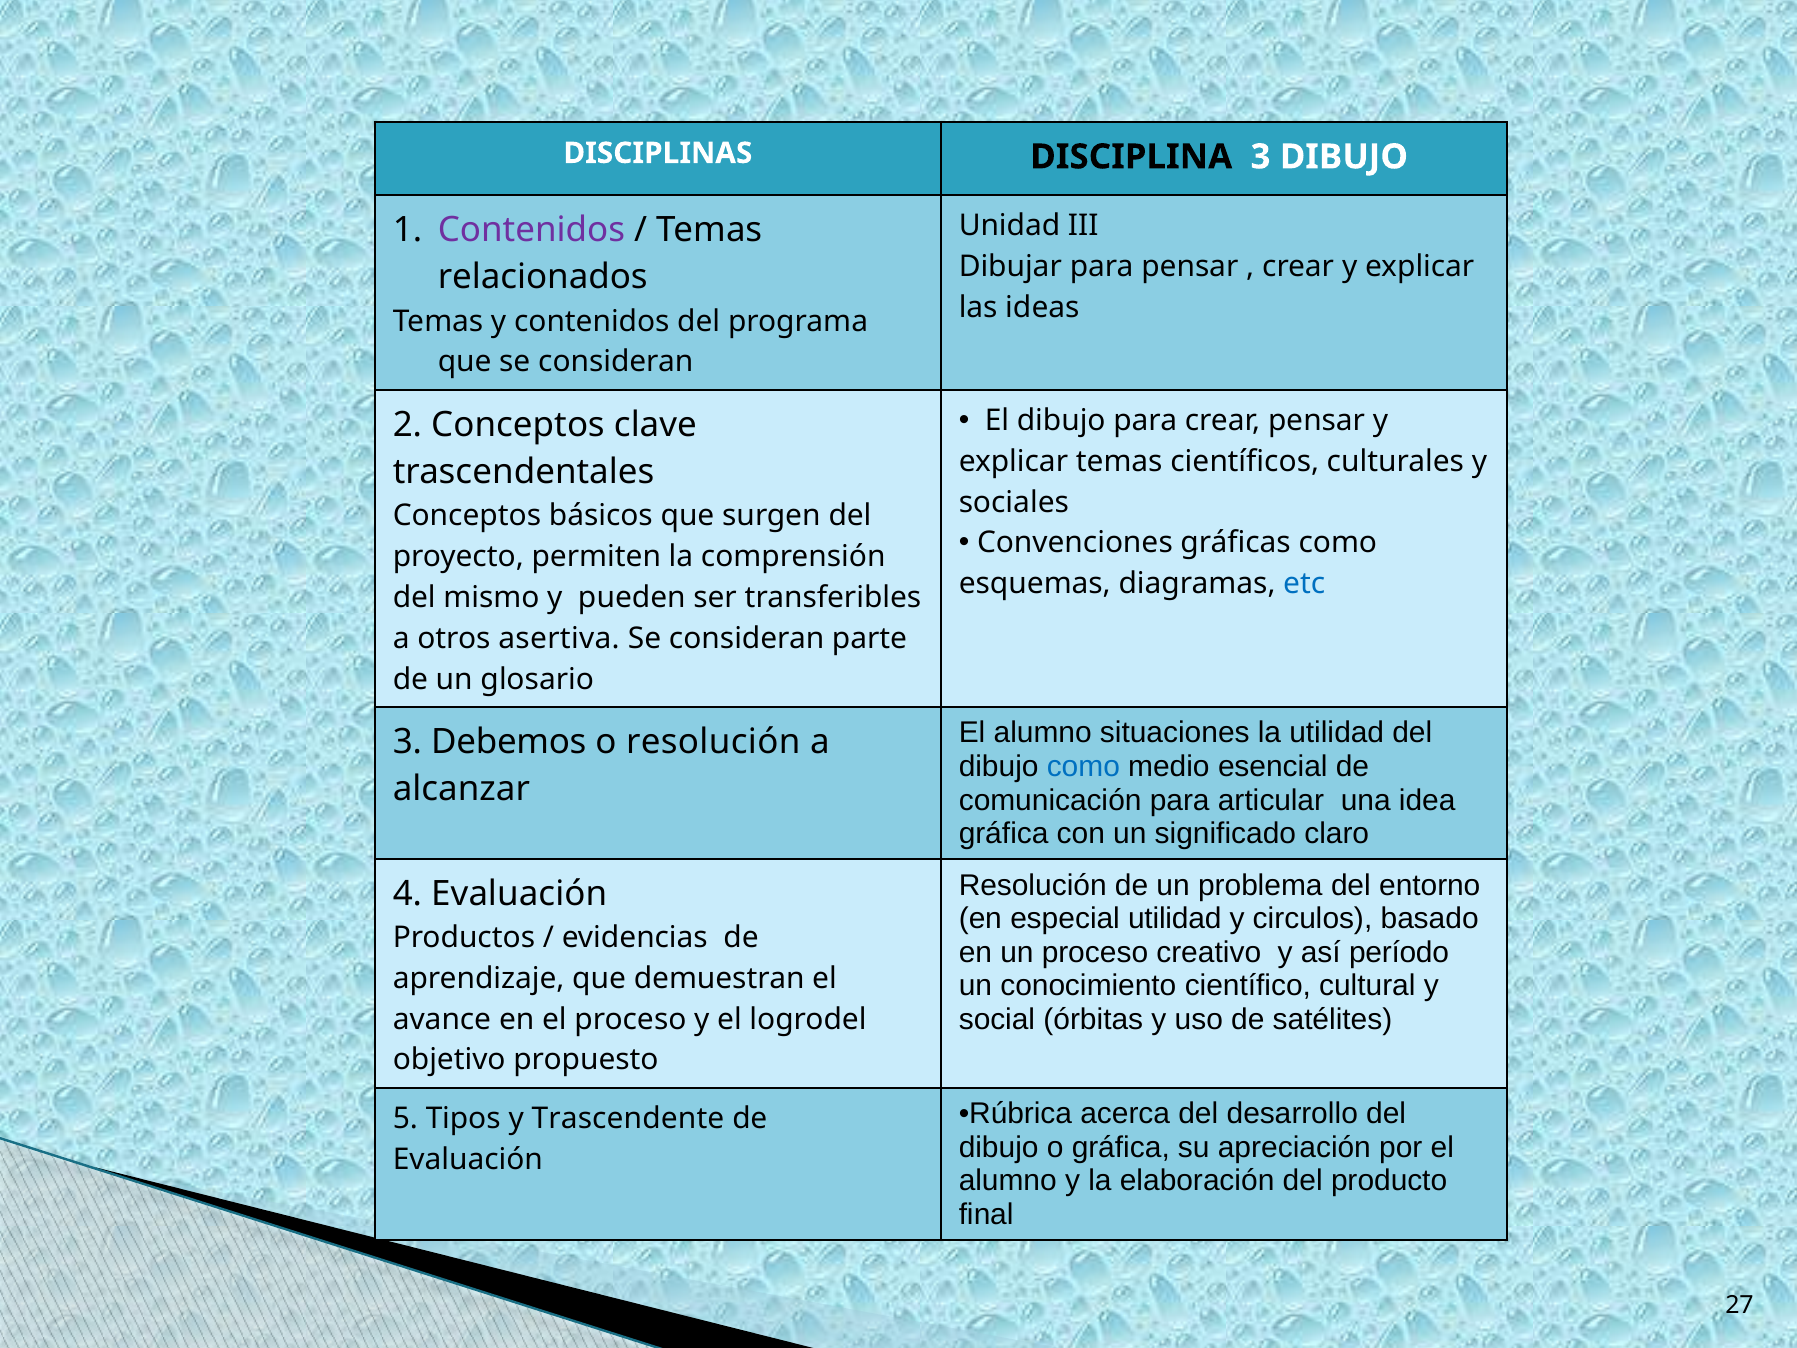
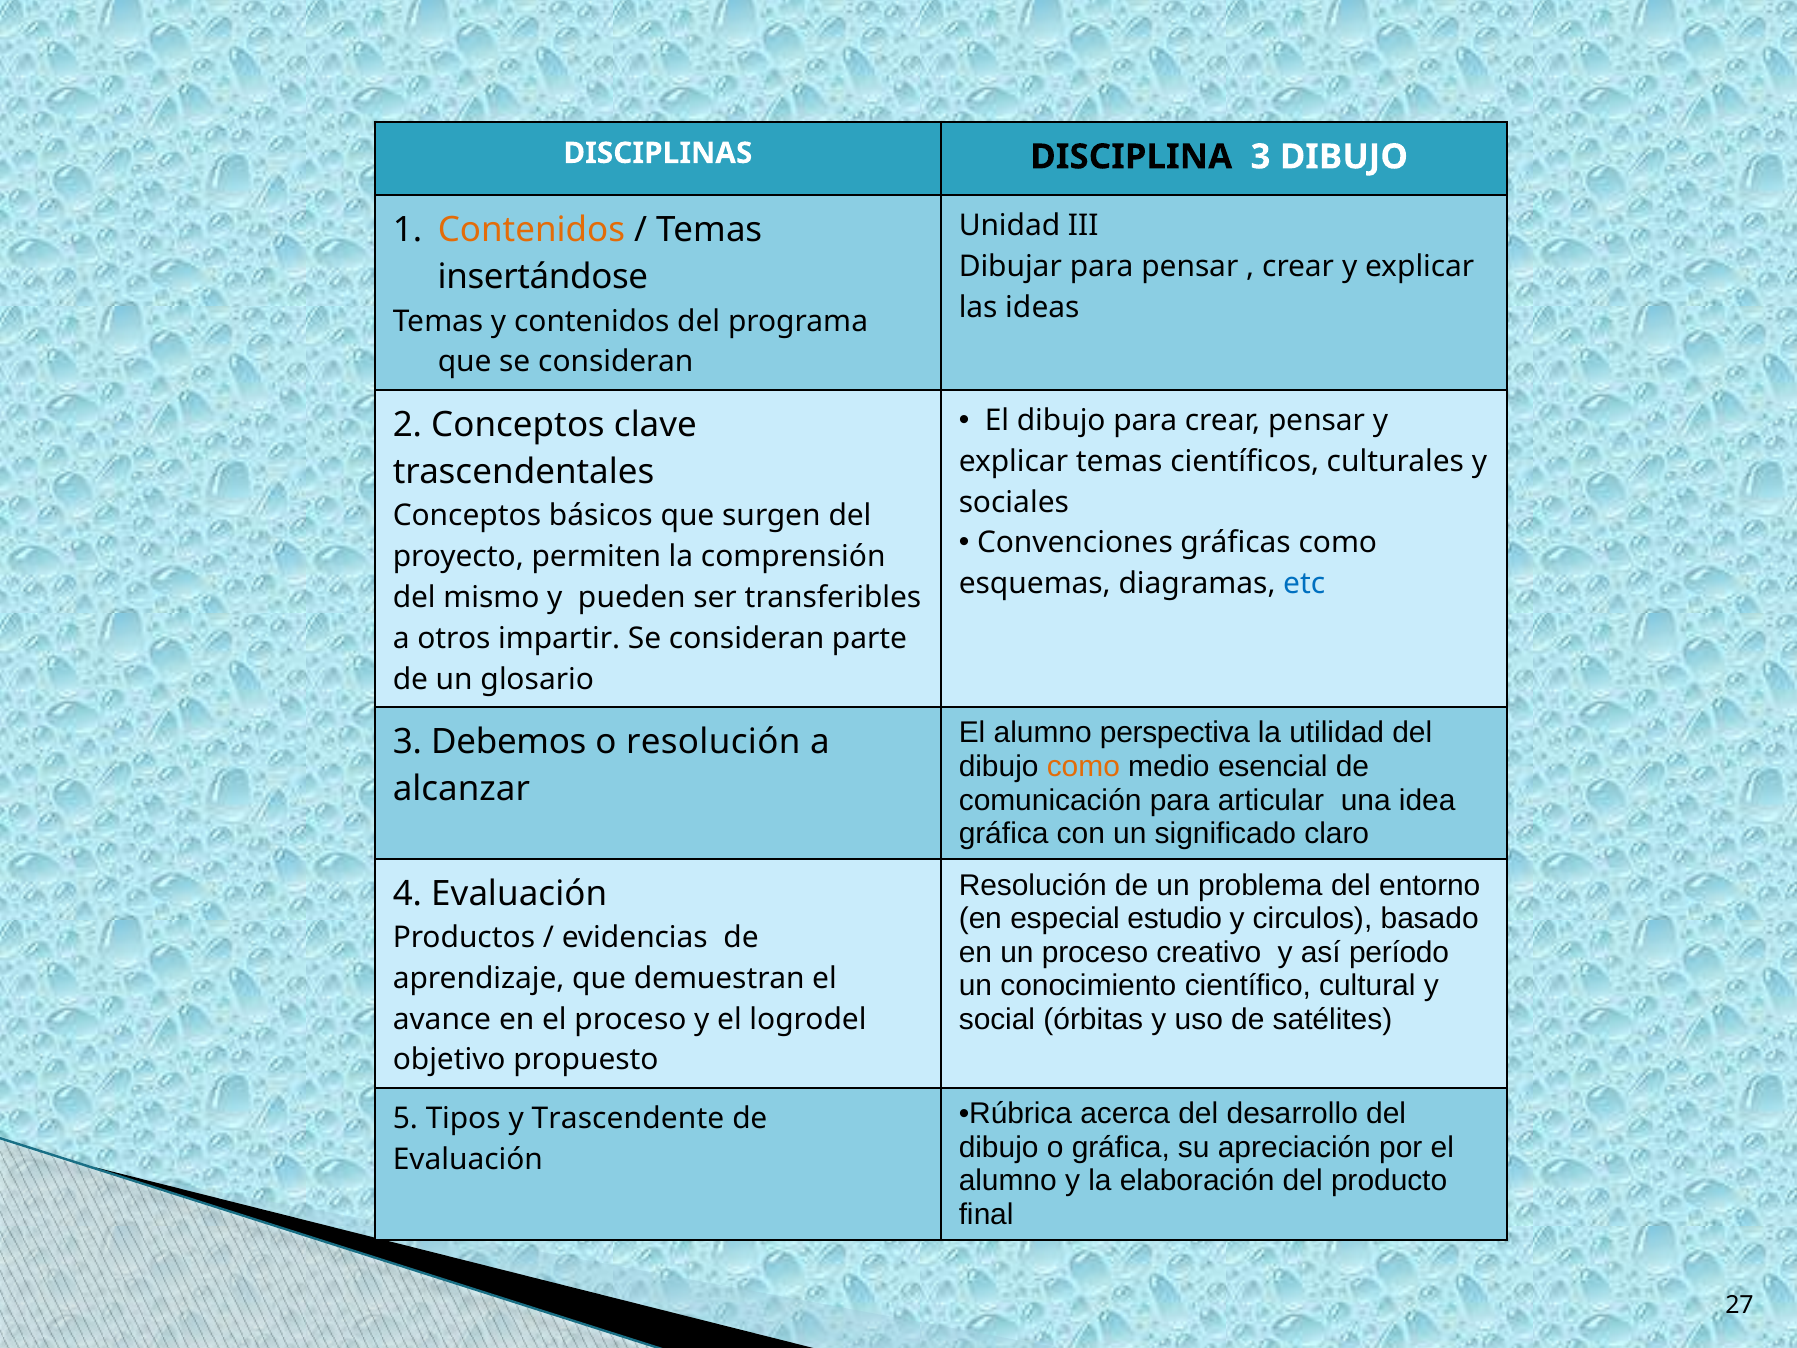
Contenidos at (531, 230) colour: purple -> orange
relacionados: relacionados -> insertándose
asertiva: asertiva -> impartir
situaciones: situaciones -> perspectiva
como at (1083, 767) colour: blue -> orange
especial utilidad: utilidad -> estudio
